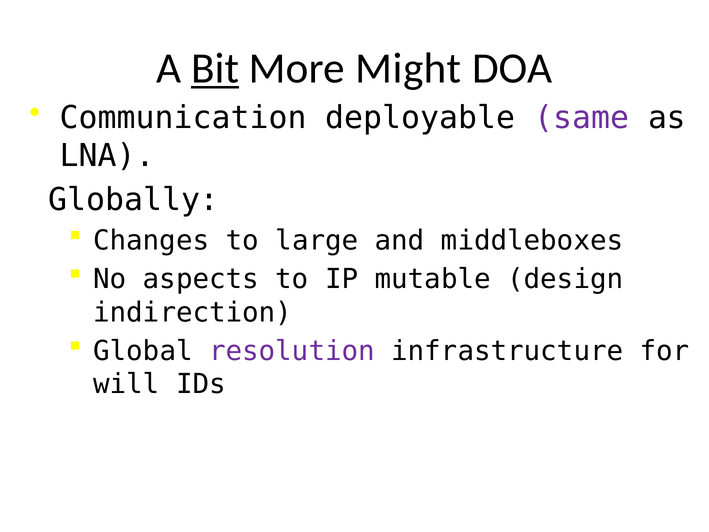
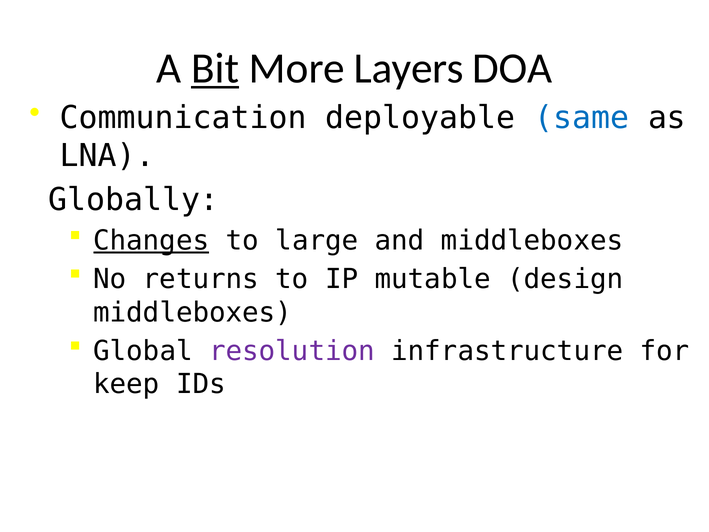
Might: Might -> Layers
same colour: purple -> blue
Changes underline: none -> present
aspects: aspects -> returns
indirection at (193, 312): indirection -> middleboxes
will: will -> keep
